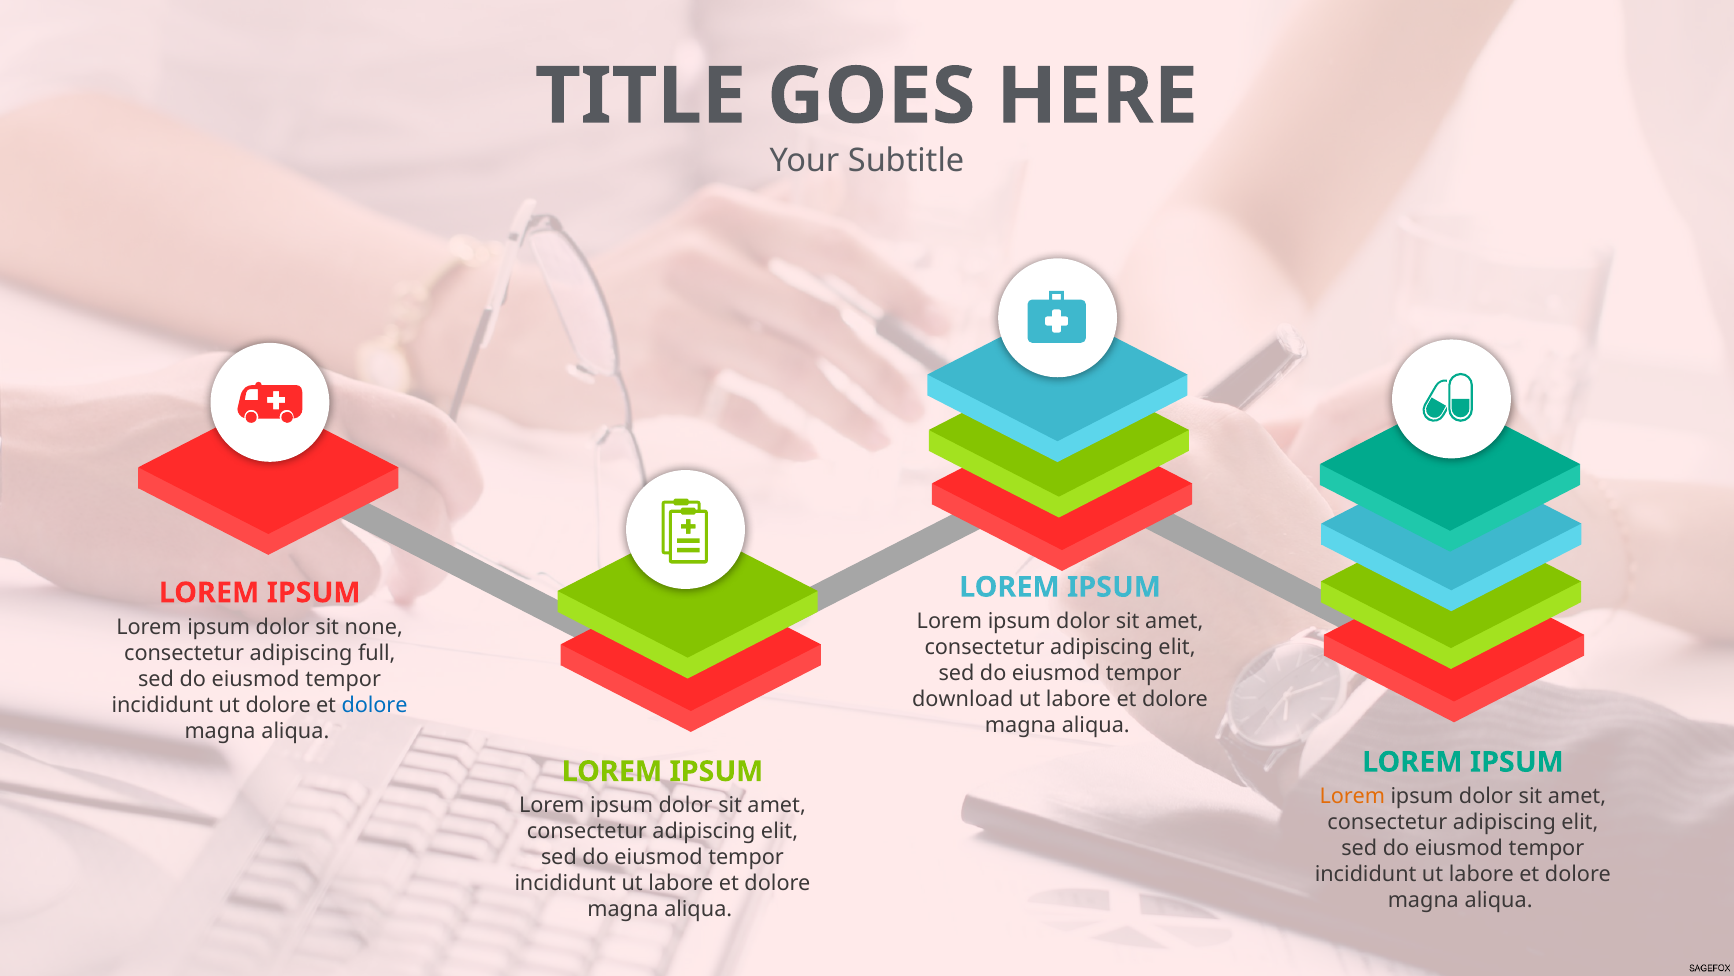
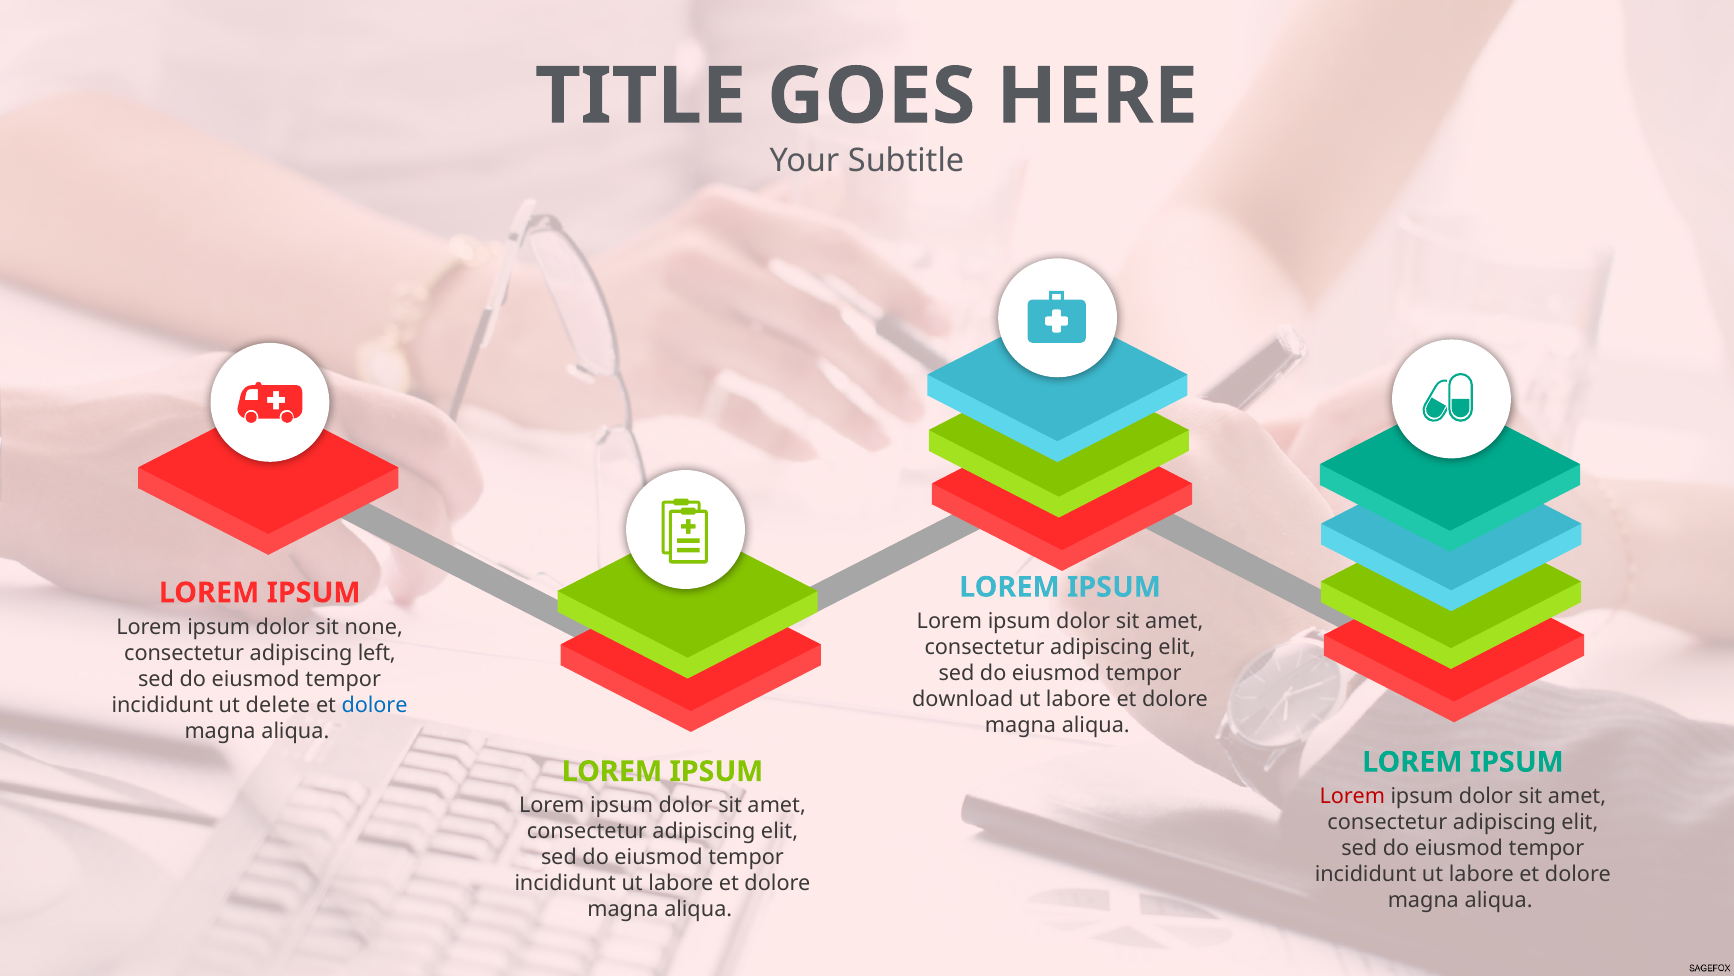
full: full -> left
ut dolore: dolore -> delete
Lorem at (1352, 796) colour: orange -> red
